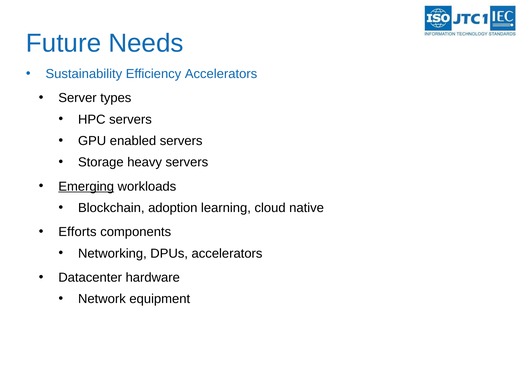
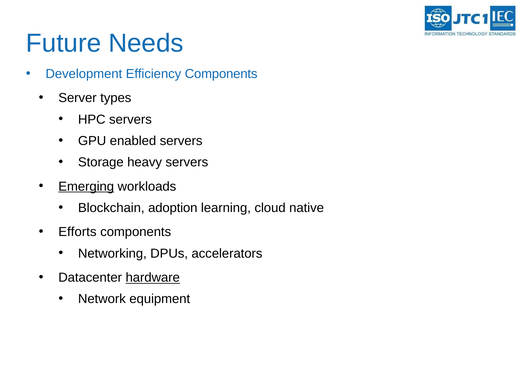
Sustainability: Sustainability -> Development
Efficiency Accelerators: Accelerators -> Components
hardware underline: none -> present
